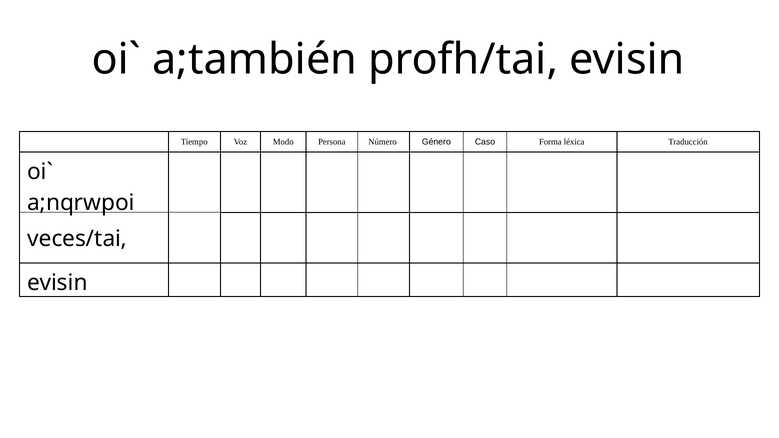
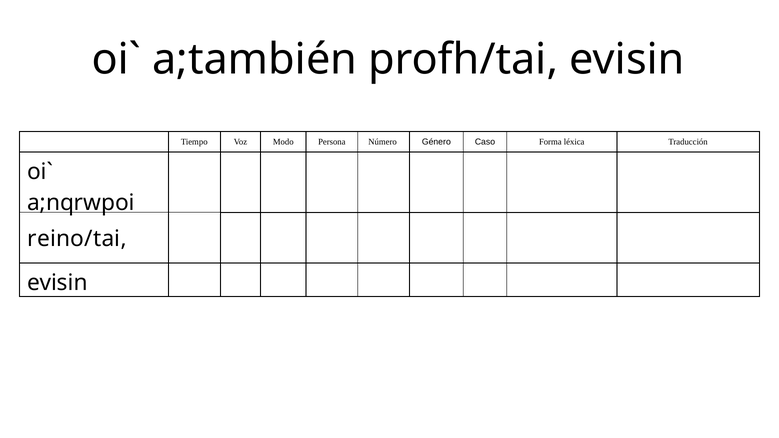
veces/tai: veces/tai -> reino/tai
